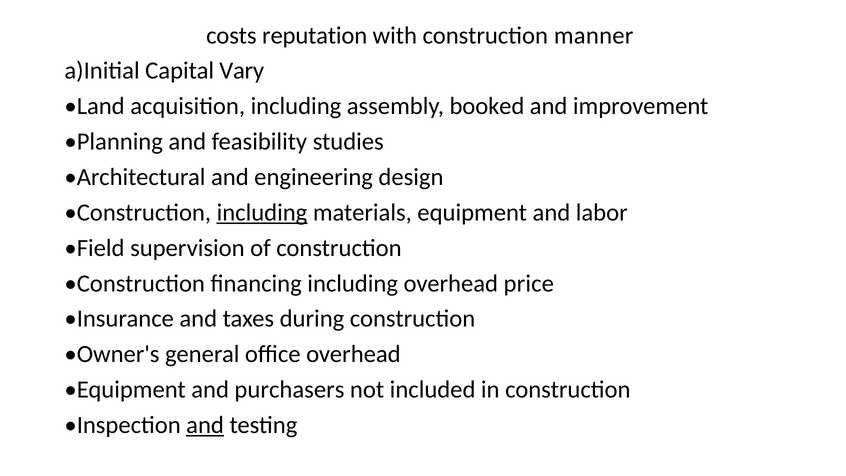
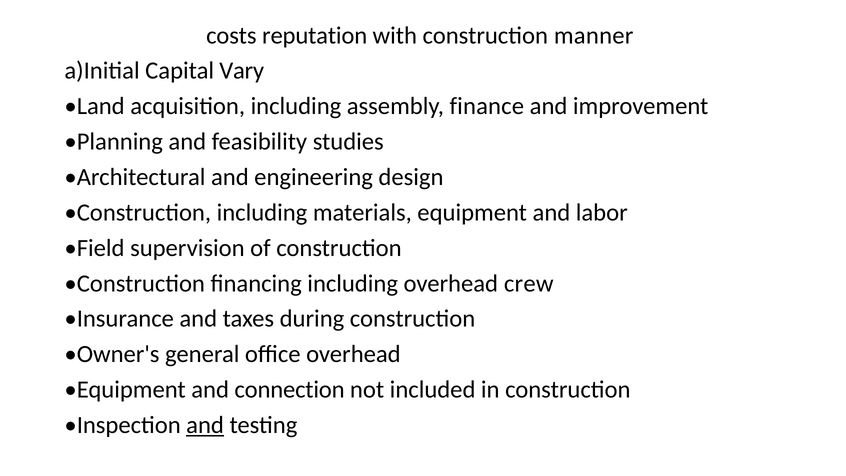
booked: booked -> finance
including at (262, 212) underline: present -> none
price: price -> crew
purchasers: purchasers -> connection
